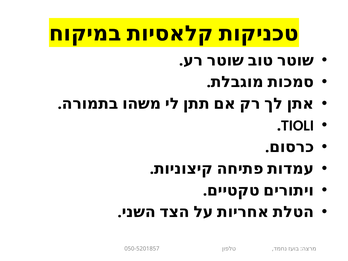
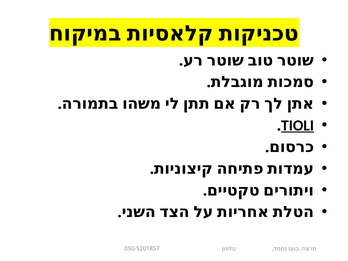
TIOLI underline: none -> present
